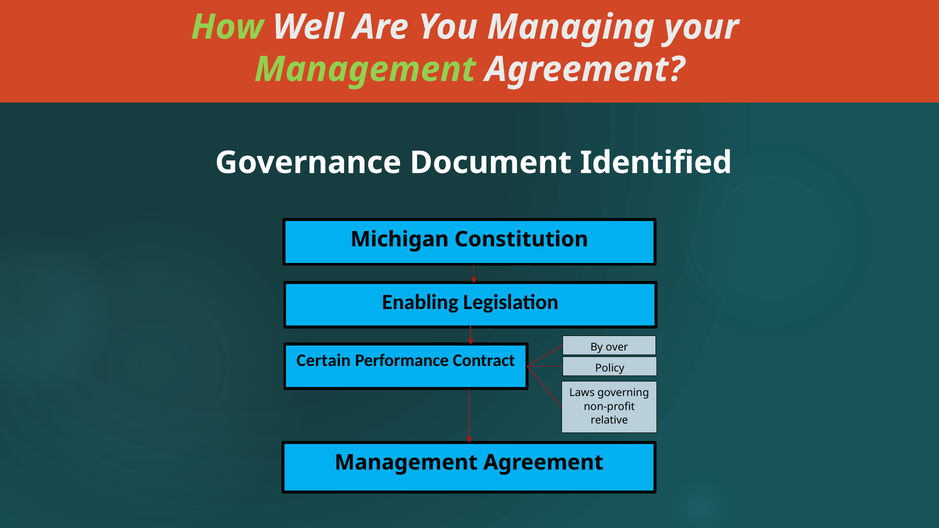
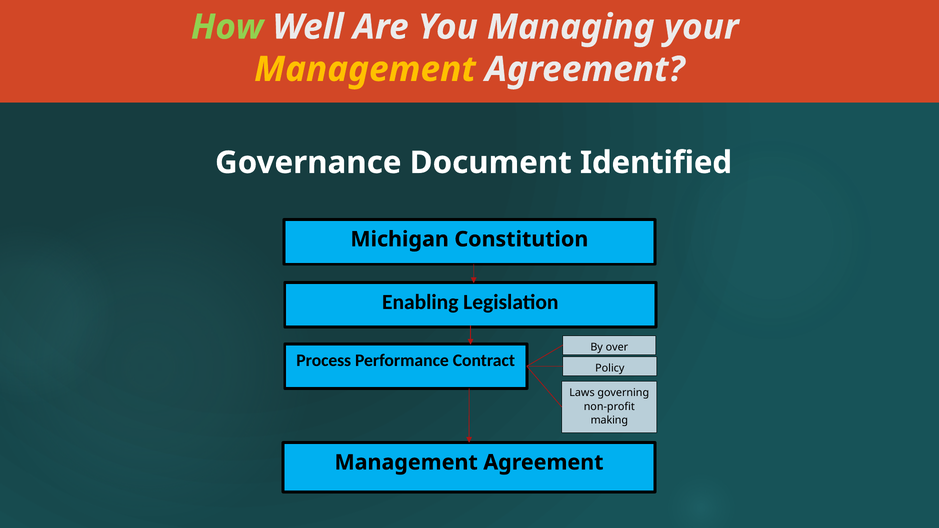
Management at (365, 69) colour: light green -> yellow
Certain: Certain -> Process
relative: relative -> making
